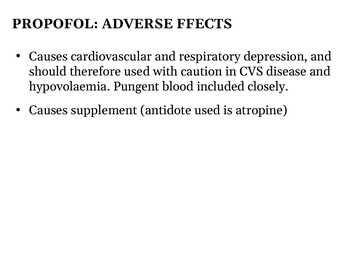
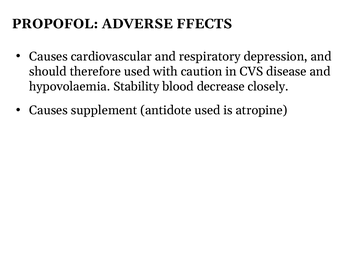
Pungent: Pungent -> Stability
included: included -> decrease
